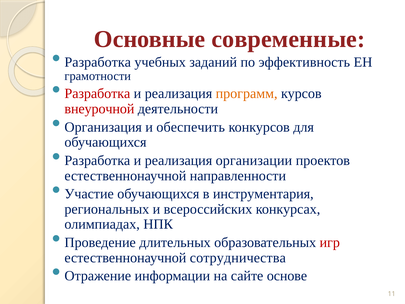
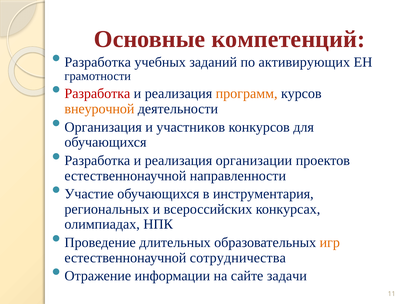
современные: современные -> компетенций
эффективность: эффективность -> активирующих
внеурочной colour: red -> orange
обеспечить: обеспечить -> участников
игр colour: red -> orange
основе: основе -> задачи
